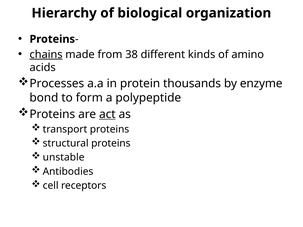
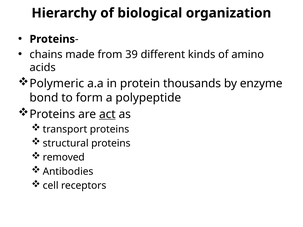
chains underline: present -> none
38: 38 -> 39
Processes: Processes -> Polymeric
unstable: unstable -> removed
